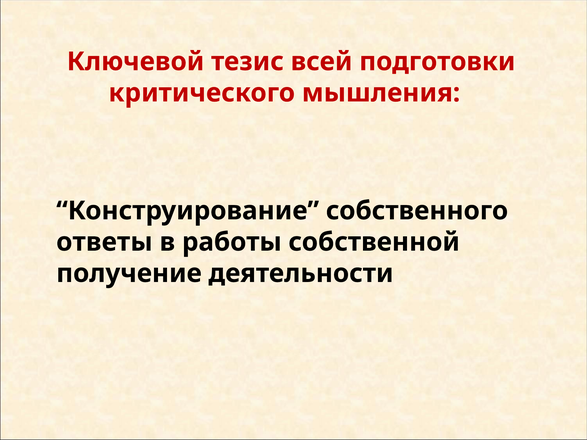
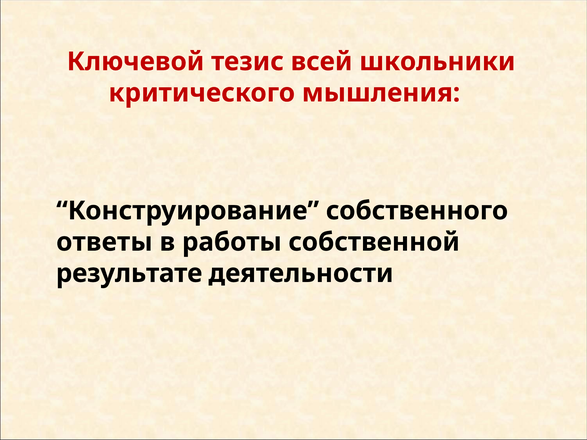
подготовки: подготовки -> школьники
получение: получение -> результате
